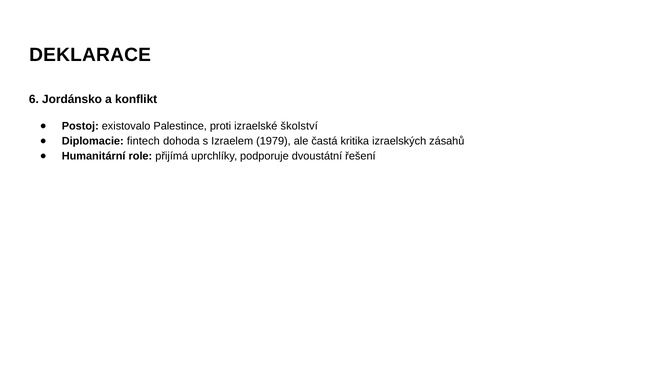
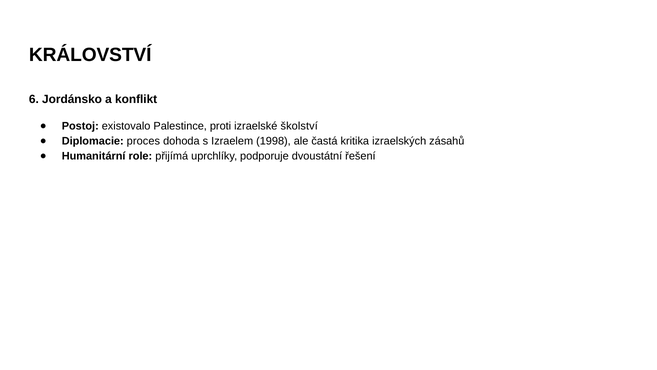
DEKLARACE: DEKLARACE -> KRÁLOVSTVÍ
fintech: fintech -> proces
1979: 1979 -> 1998
